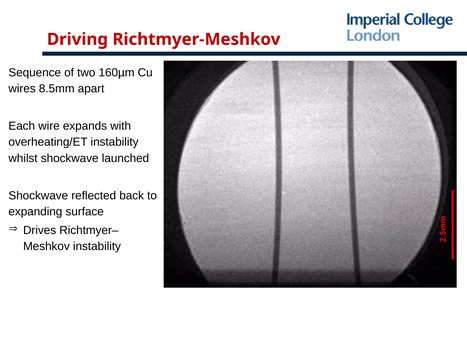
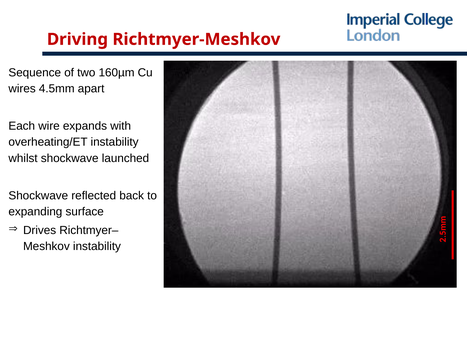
8.5mm: 8.5mm -> 4.5mm
